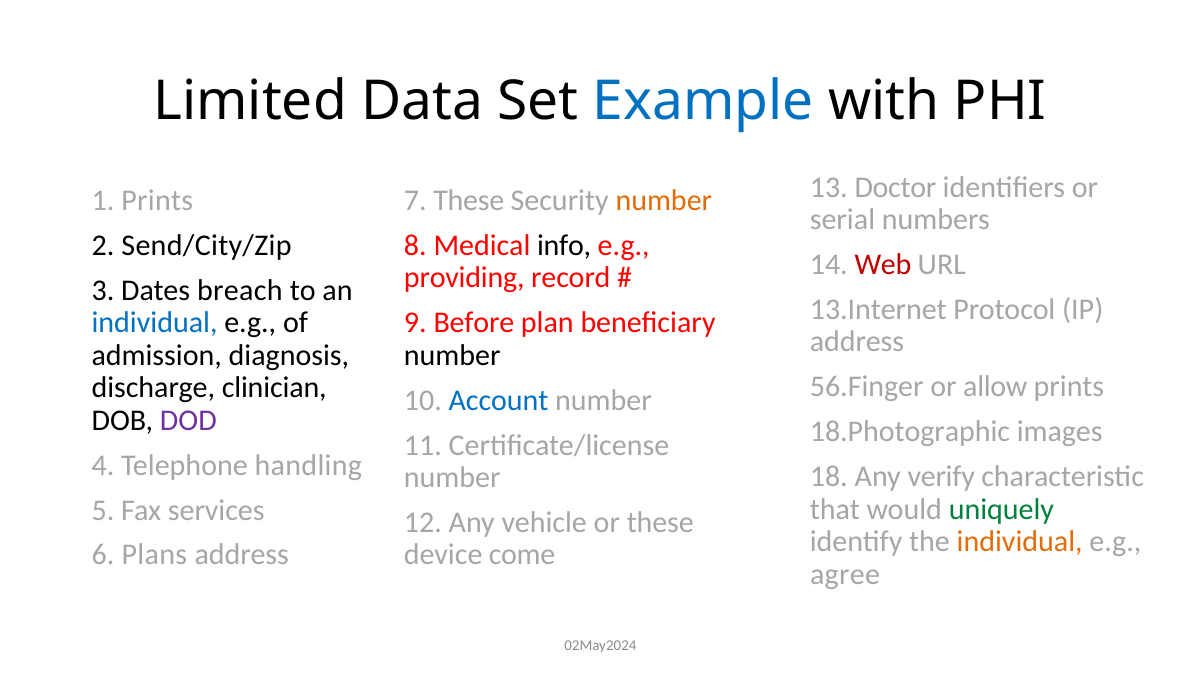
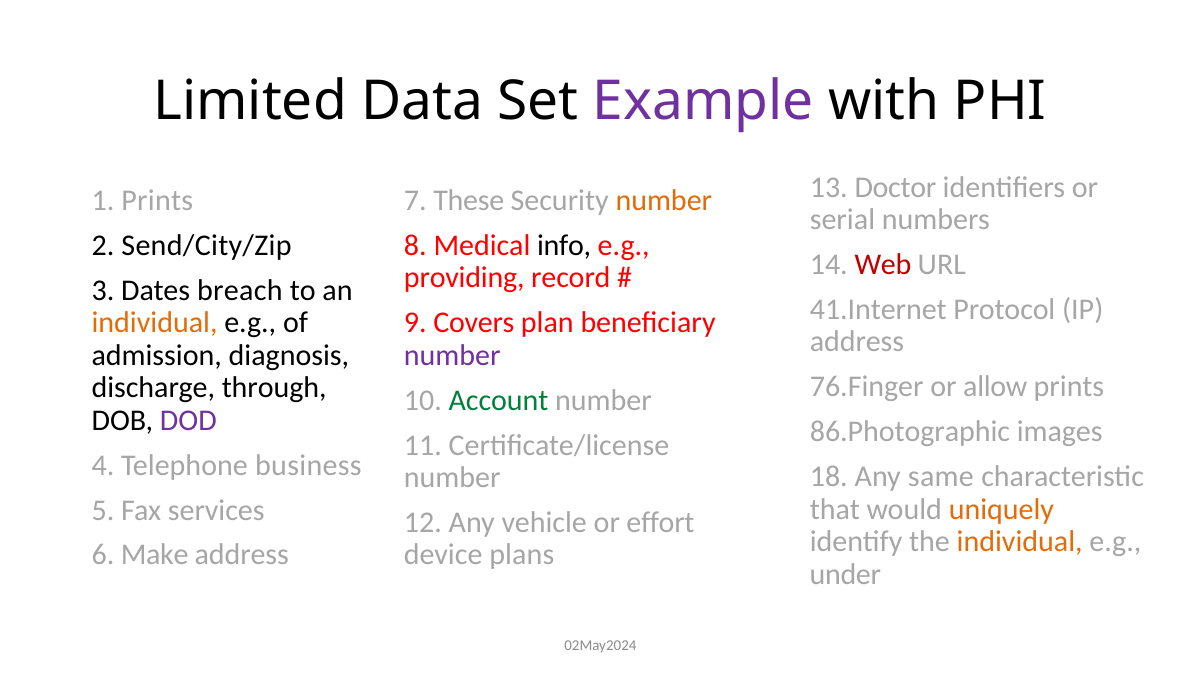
Example colour: blue -> purple
13.Internet: 13.Internet -> 41.Internet
individual at (155, 323) colour: blue -> orange
Before: Before -> Covers
number at (452, 355) colour: black -> purple
56.Finger: 56.Finger -> 76.Finger
clinician: clinician -> through
Account colour: blue -> green
18.Photographic: 18.Photographic -> 86.Photographic
handling: handling -> business
verify: verify -> same
uniquely colour: green -> orange
or these: these -> effort
Plans: Plans -> Make
come: come -> plans
agree: agree -> under
